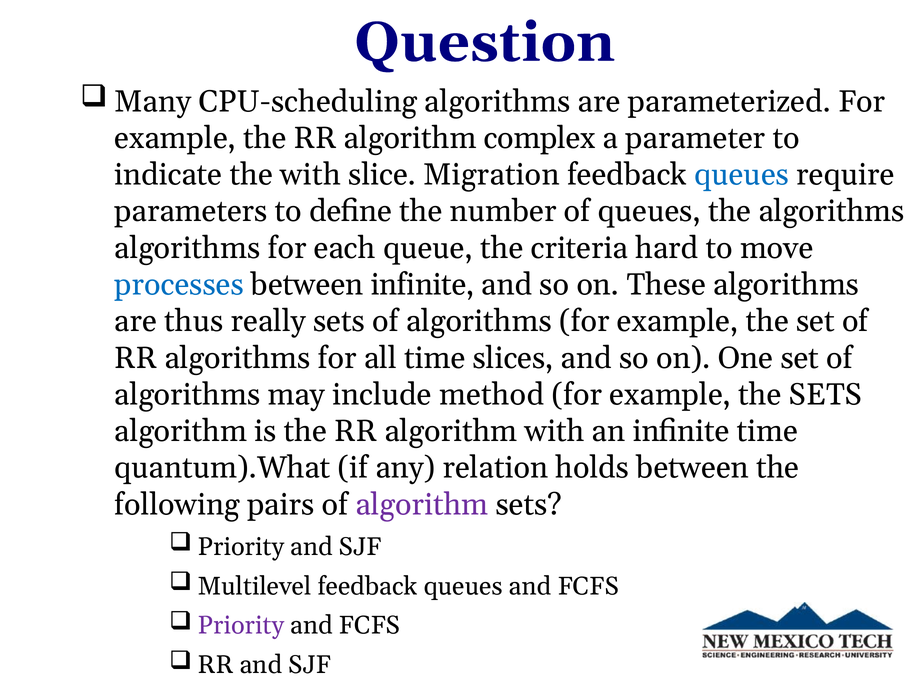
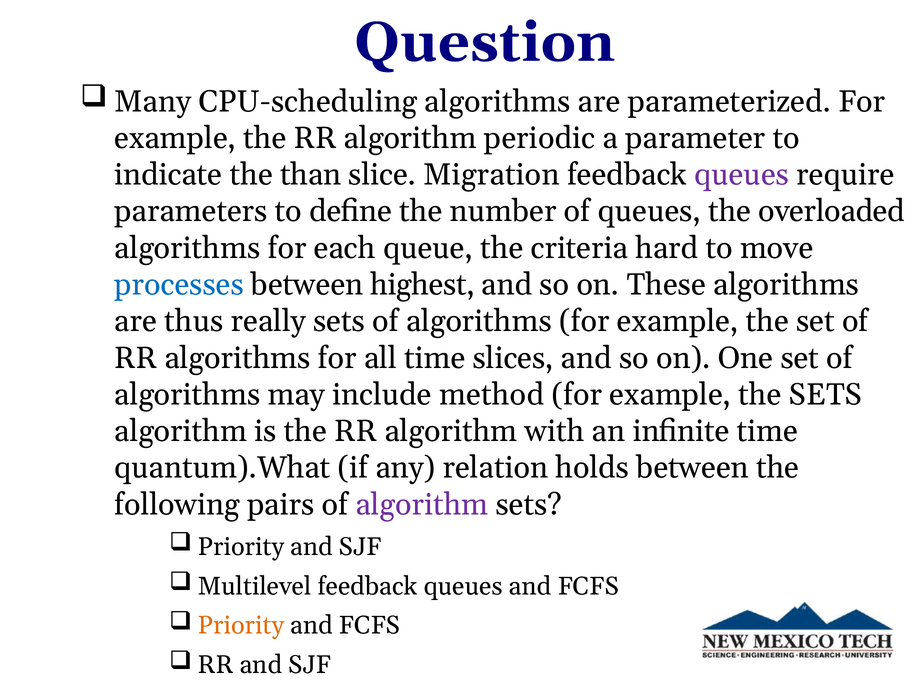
complex: complex -> periodic
the with: with -> than
queues at (742, 175) colour: blue -> purple
the algorithms: algorithms -> overloaded
between infinite: infinite -> highest
Priority at (241, 626) colour: purple -> orange
